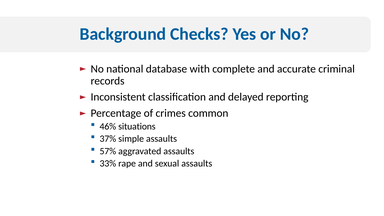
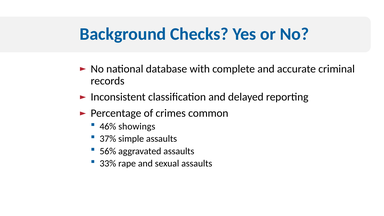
situations: situations -> showings
57%: 57% -> 56%
